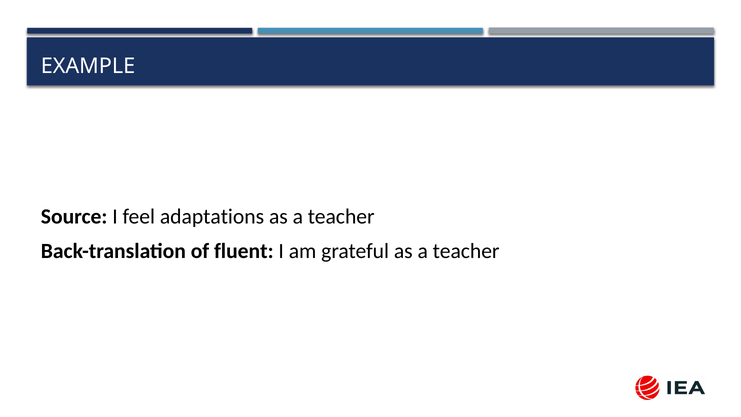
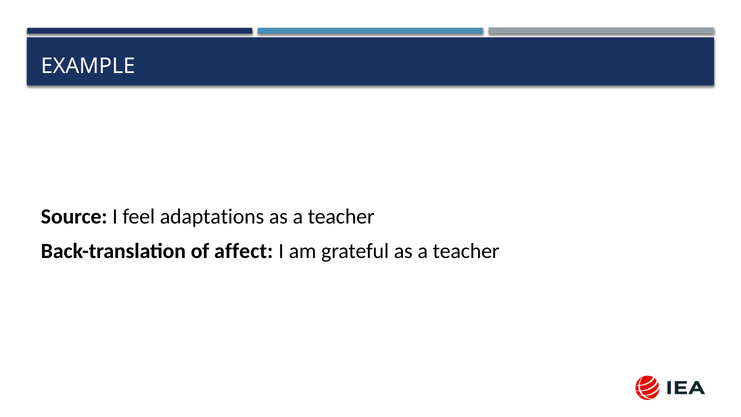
fluent: fluent -> affect
